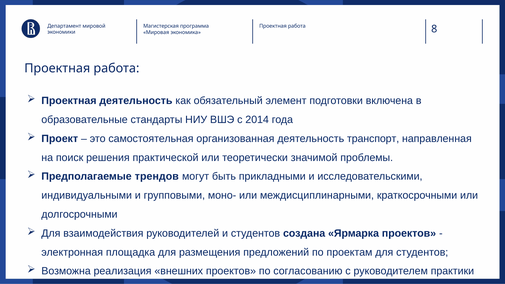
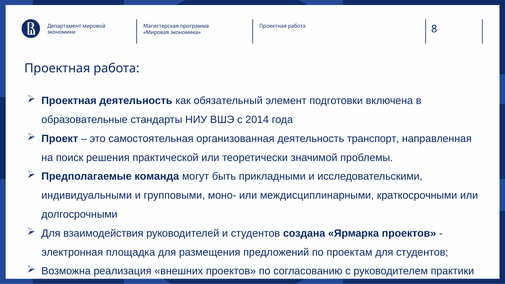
трендов: трендов -> команда
